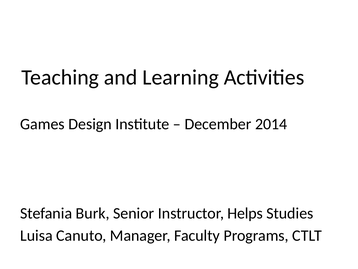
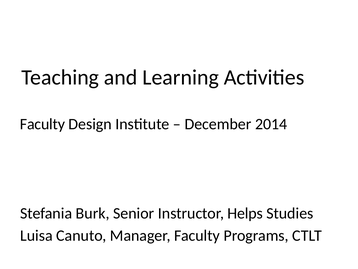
Games at (42, 124): Games -> Faculty
